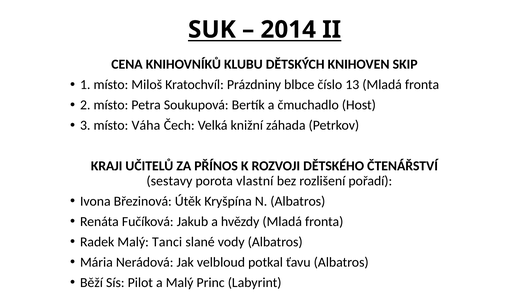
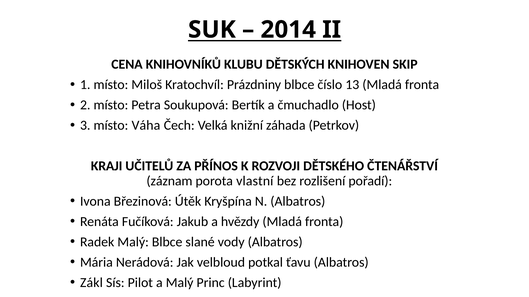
sestavy: sestavy -> záznam
Malý Tanci: Tanci -> Blbce
Běží: Běží -> Zákl
